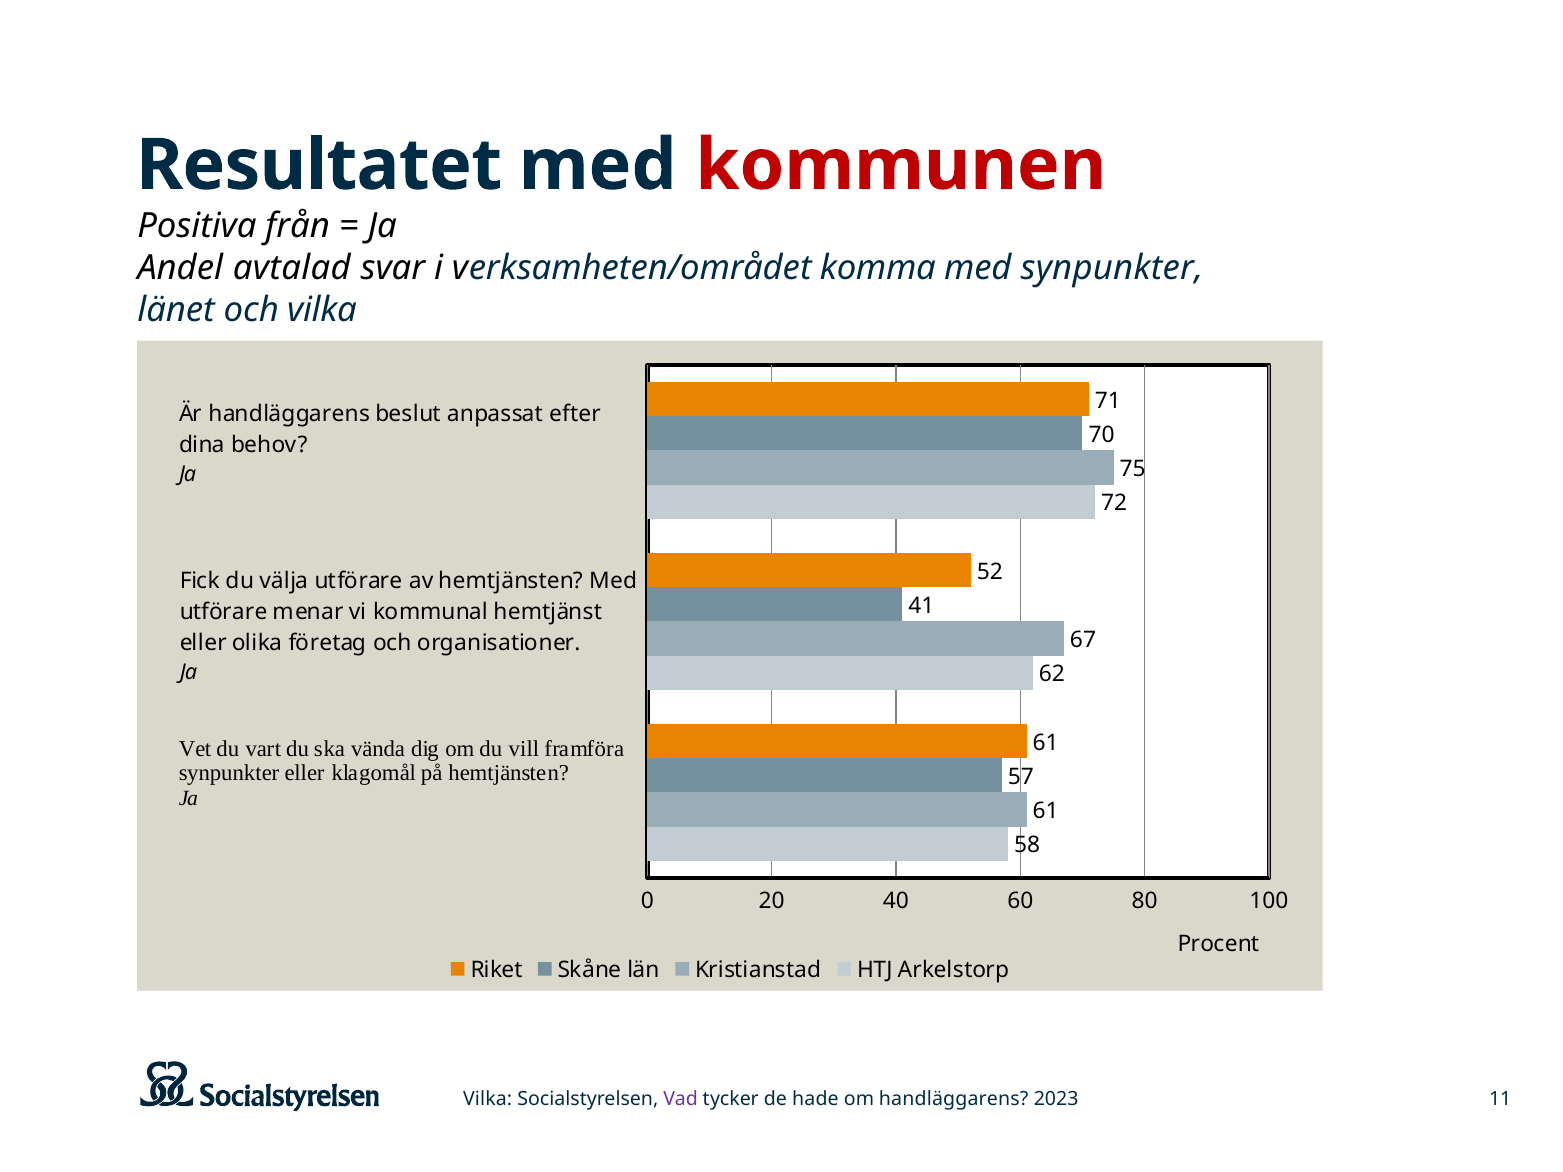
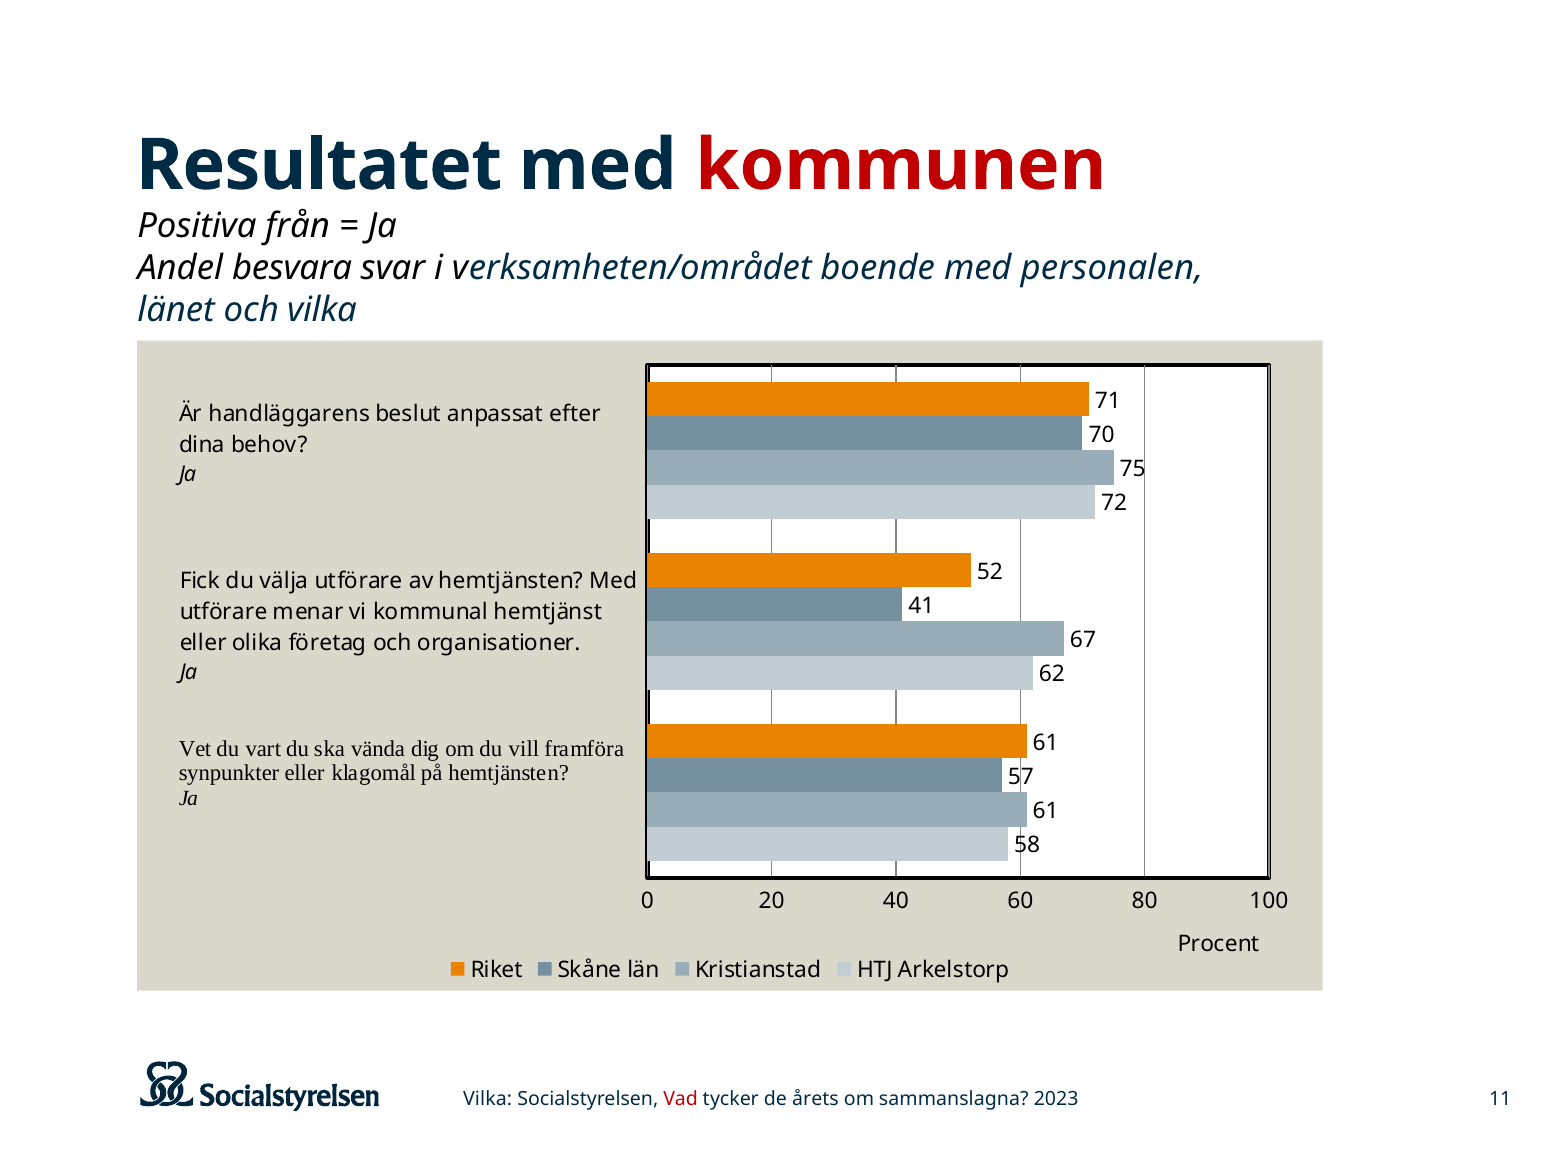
avtalad: avtalad -> besvara
komma: komma -> boende
med synpunkter: synpunkter -> personalen
Vad colour: purple -> red
hade: hade -> årets
om handläggarens: handläggarens -> sammanslagna
